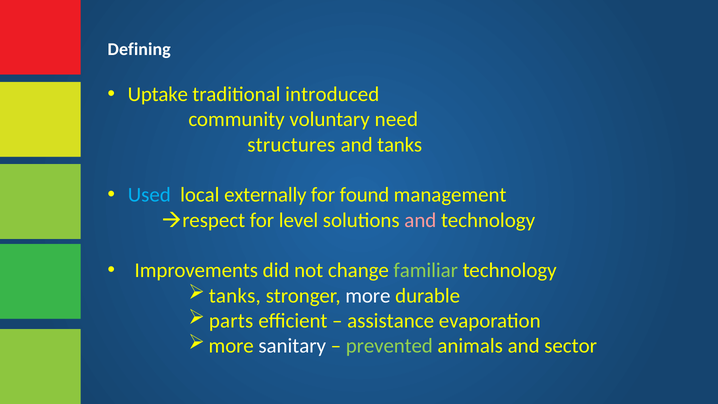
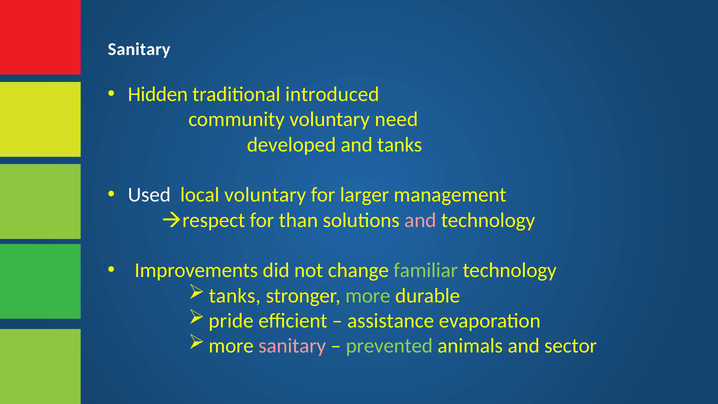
Defining at (139, 49): Defining -> Sanitary
Uptake: Uptake -> Hidden
structures: structures -> developed
Used colour: light blue -> white
local externally: externally -> voluntary
found: found -> larger
level: level -> than
more at (368, 295) colour: white -> light green
parts: parts -> pride
sanitary at (292, 346) colour: white -> pink
